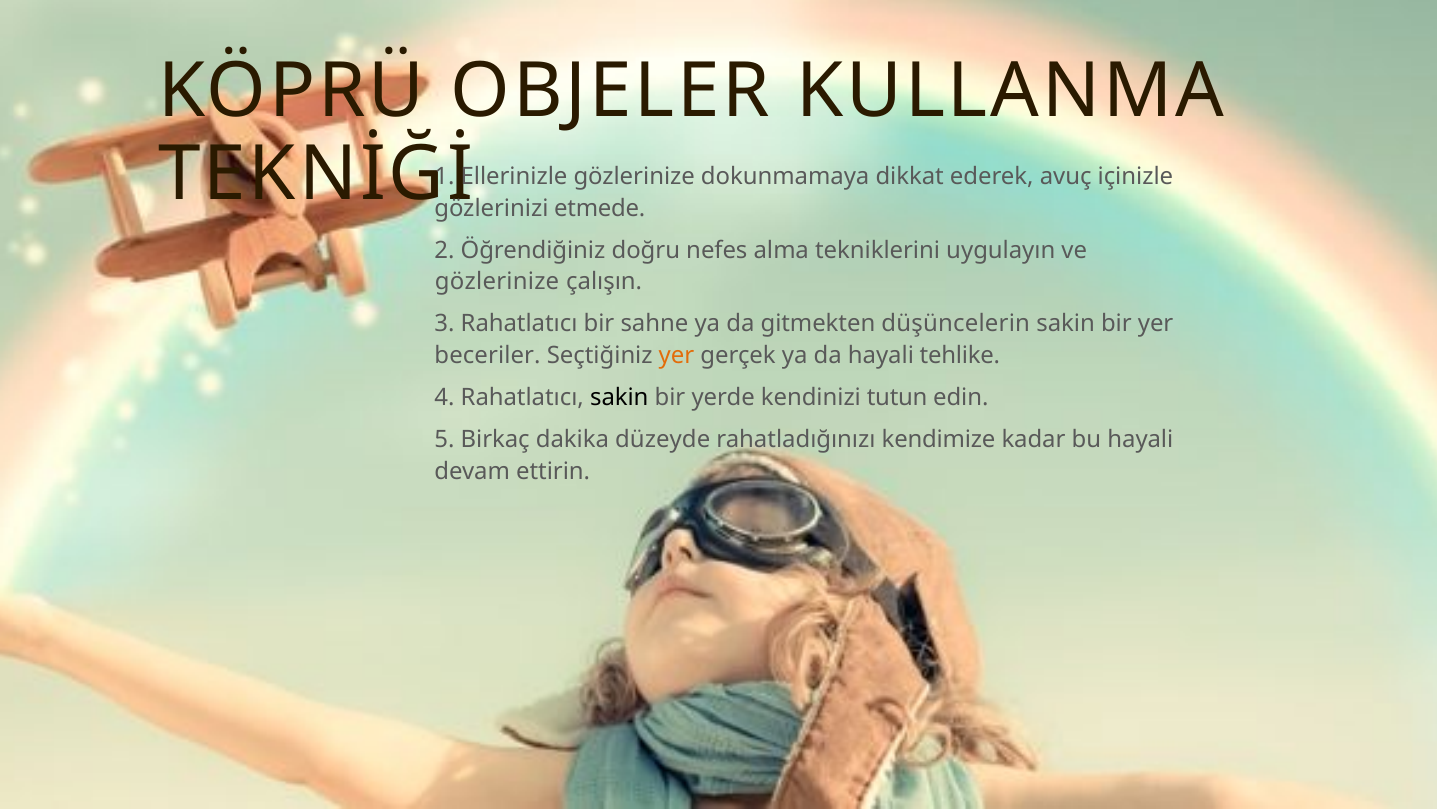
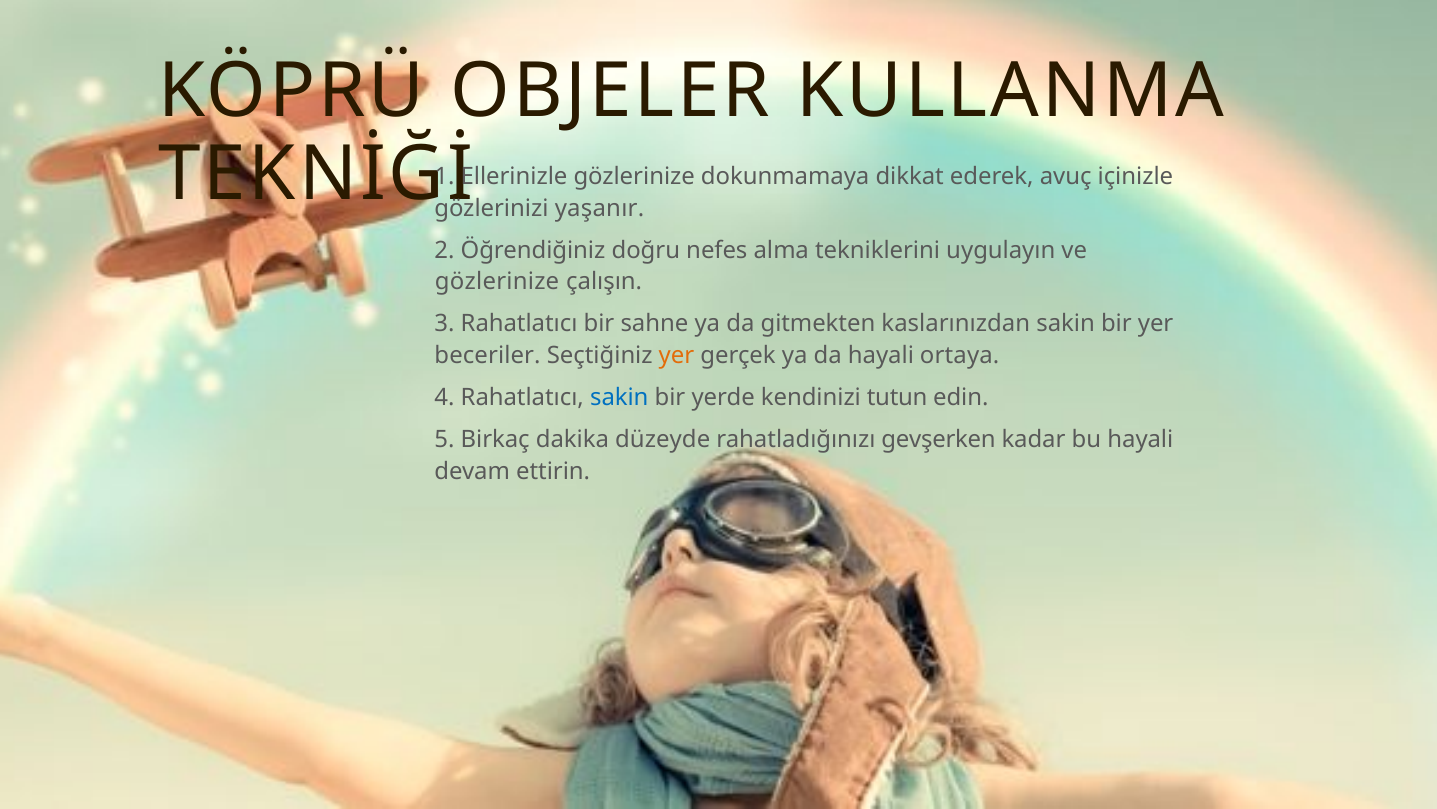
etmede: etmede -> yaşanır
düşüncelerin: düşüncelerin -> kaslarınızdan
tehlike: tehlike -> ortaya
sakin at (619, 397) colour: black -> blue
kendimize: kendimize -> gevşerken
